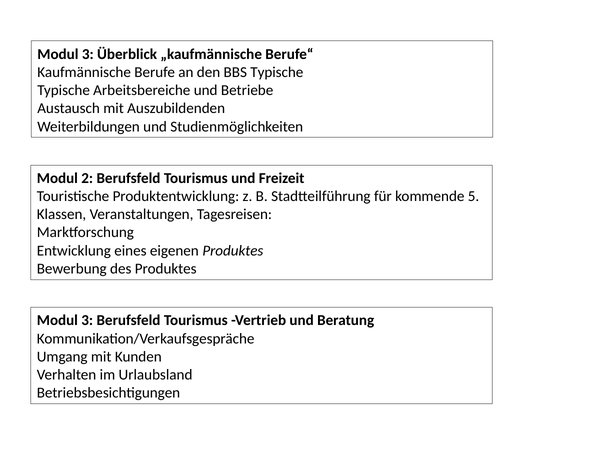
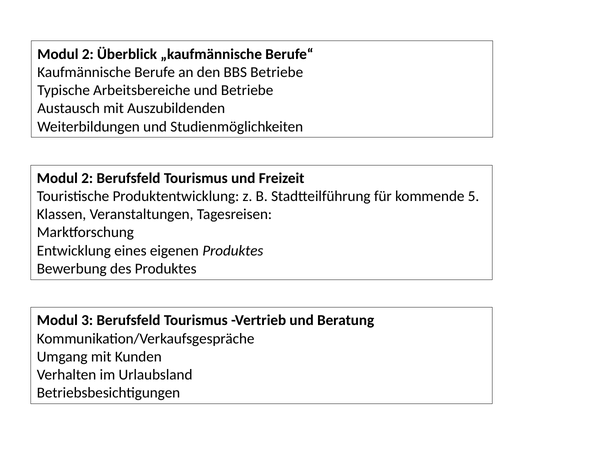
3 at (88, 54): 3 -> 2
BBS Typische: Typische -> Betriebe
